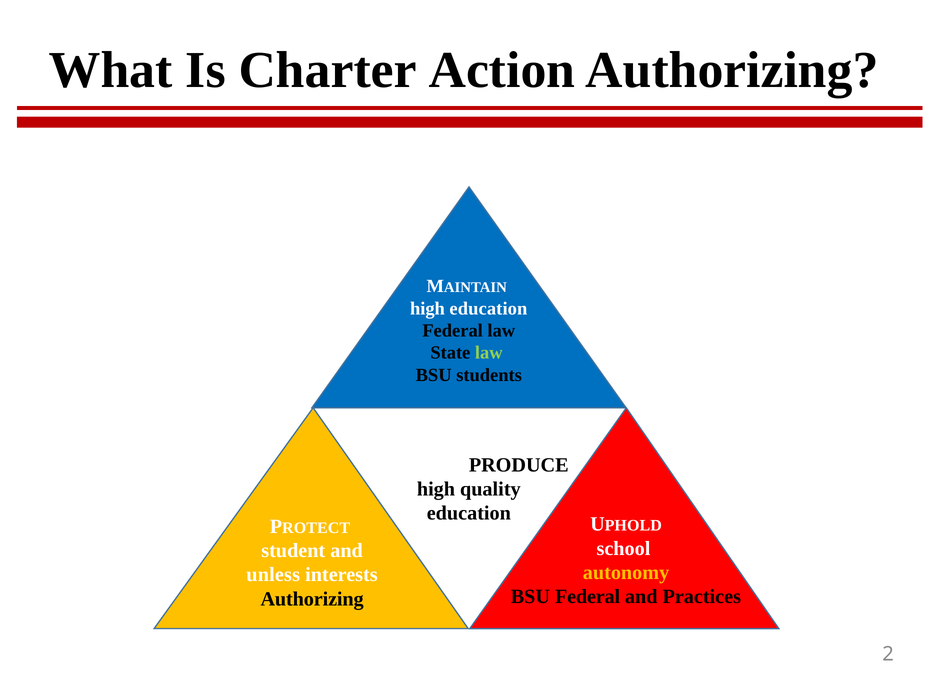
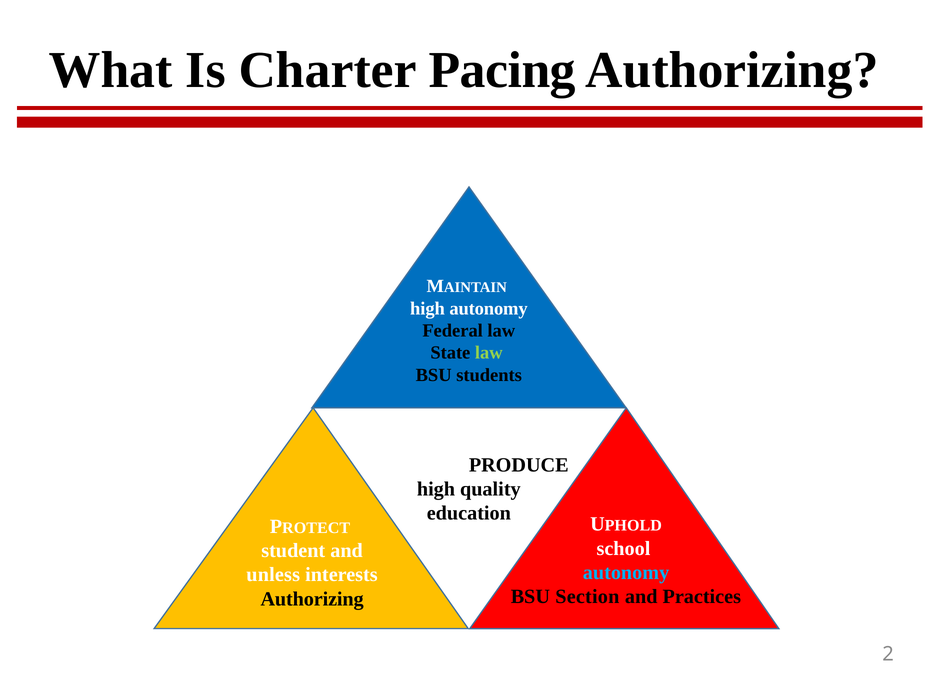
Action: Action -> Pacing
high education: education -> autonomy
autonomy at (626, 572) colour: yellow -> light blue
BSU Federal: Federal -> Section
